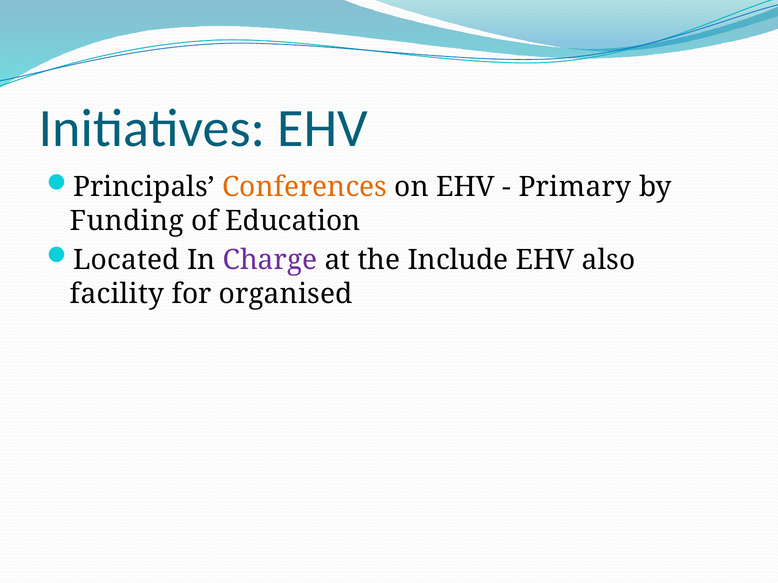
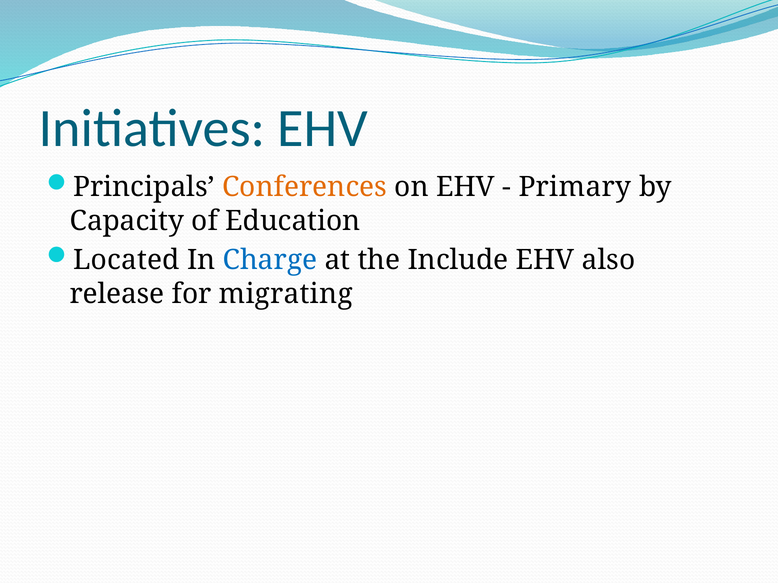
Funding: Funding -> Capacity
Charge colour: purple -> blue
facility: facility -> release
organised: organised -> migrating
